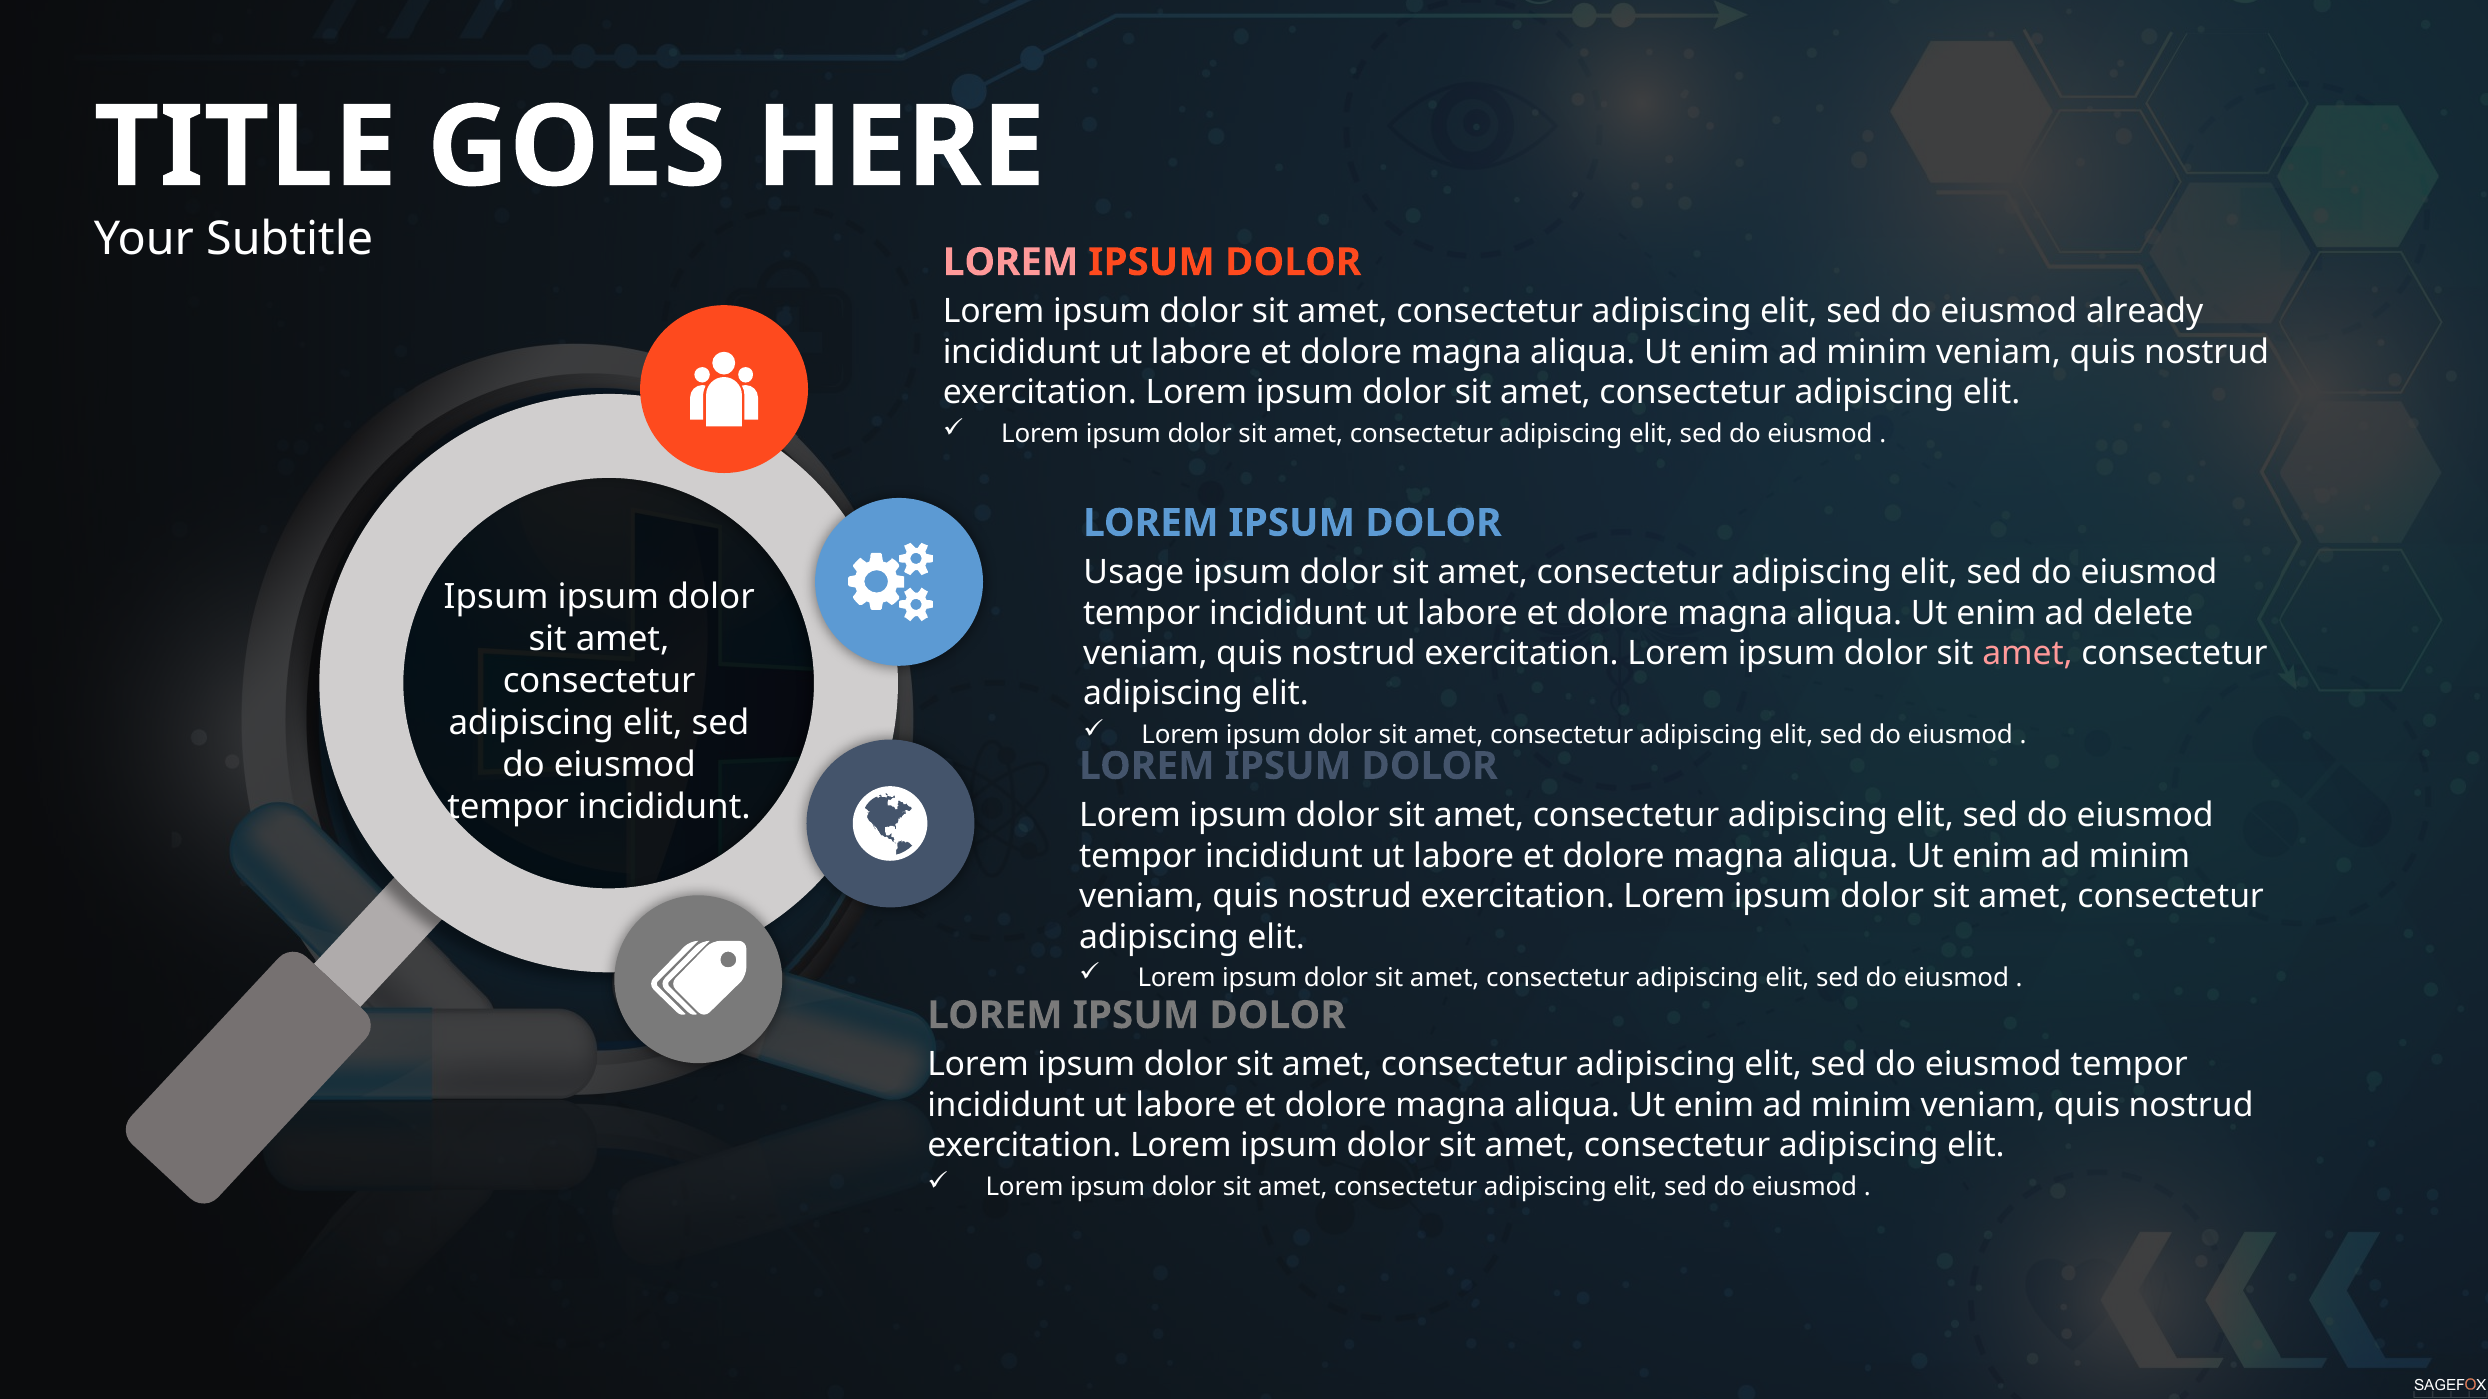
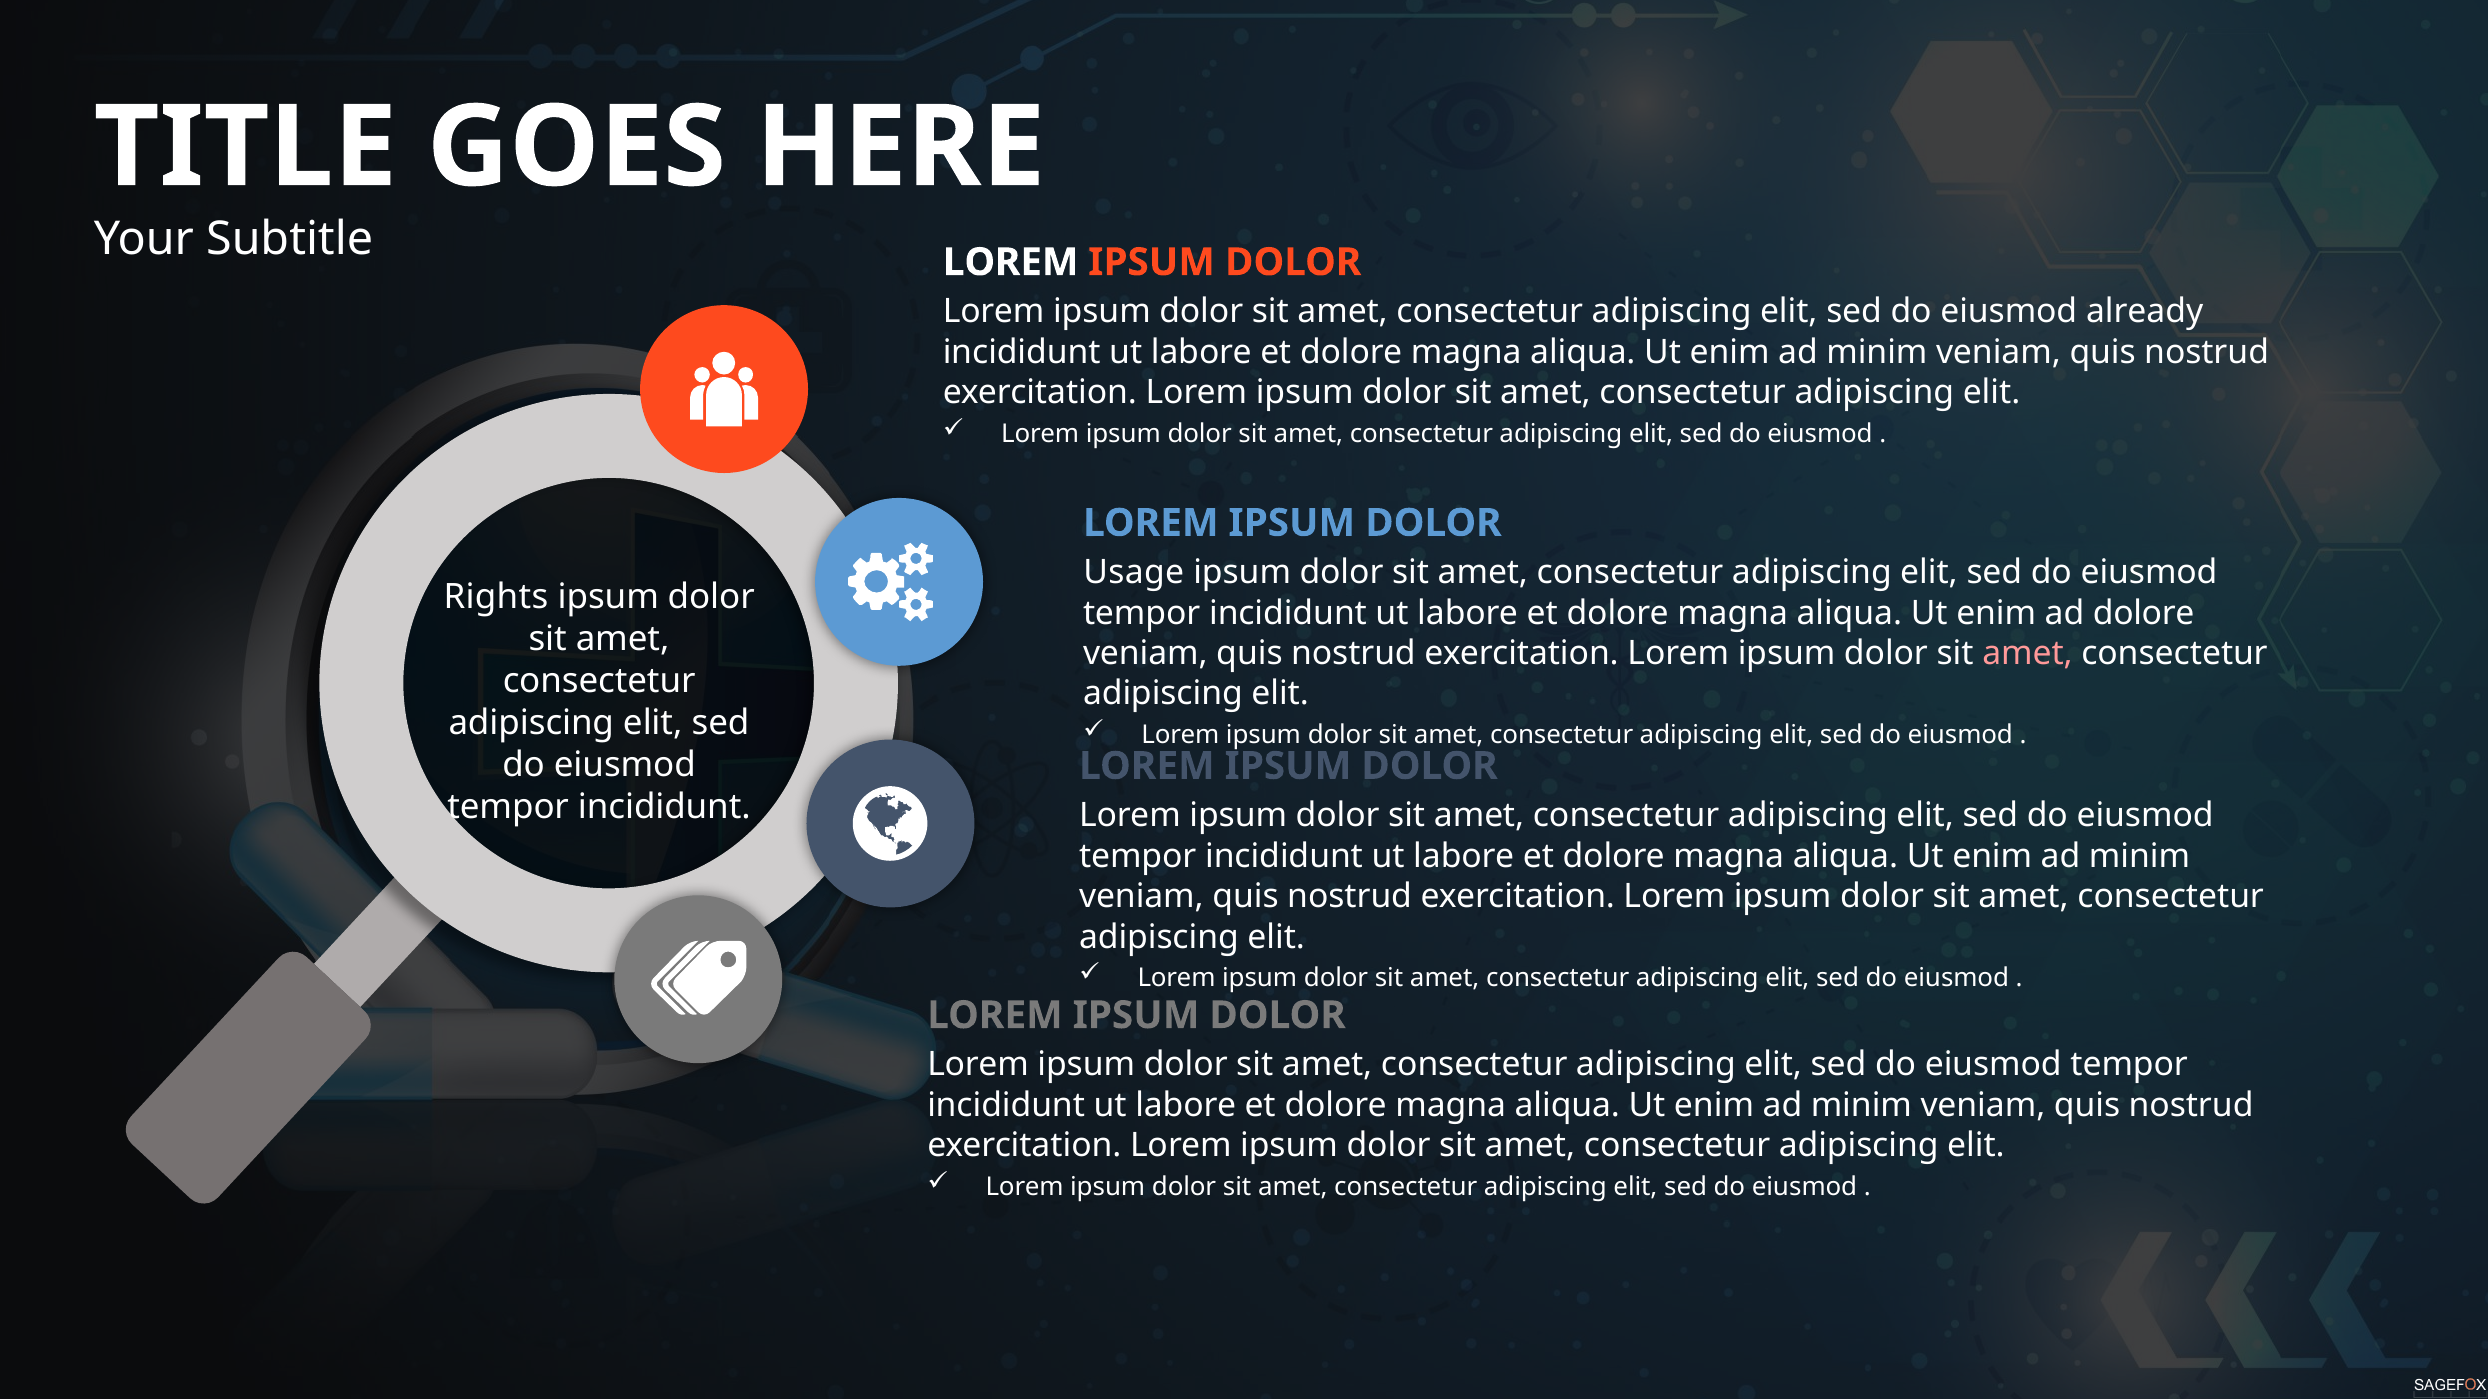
LOREM at (1011, 262) colour: pink -> white
Ipsum at (496, 597): Ipsum -> Rights
ad delete: delete -> dolore
